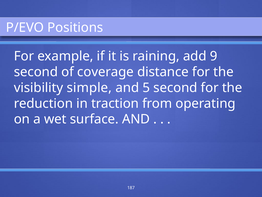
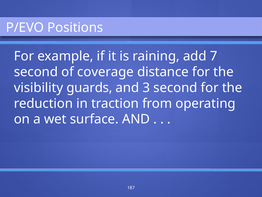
9: 9 -> 7
simple: simple -> guards
5: 5 -> 3
